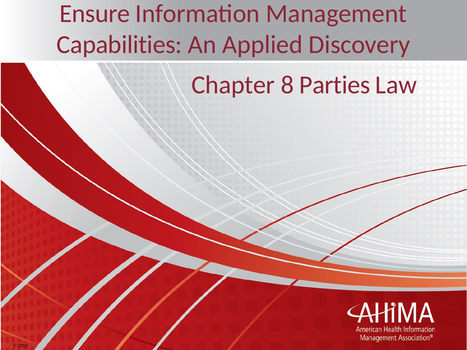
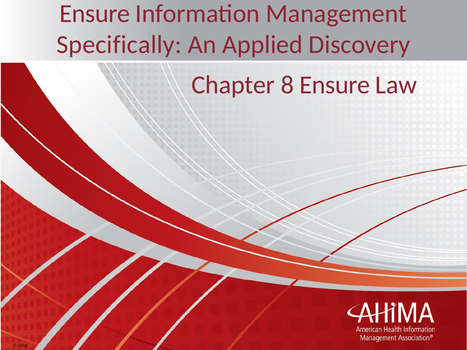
Capabilities: Capabilities -> Specifically
8 Parties: Parties -> Ensure
